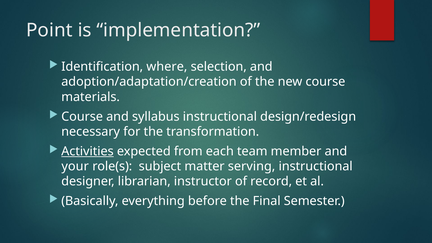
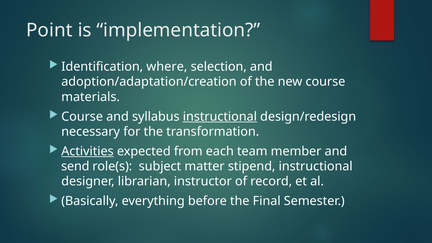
instructional at (220, 117) underline: none -> present
your: your -> send
serving: serving -> stipend
